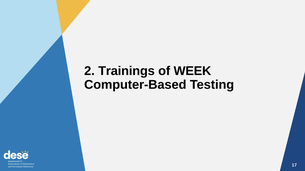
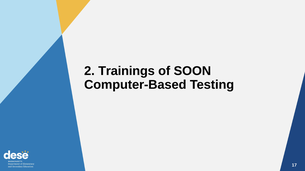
WEEK: WEEK -> SOON
